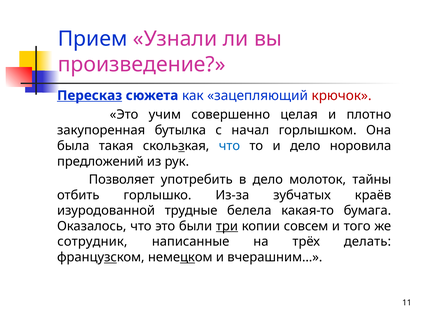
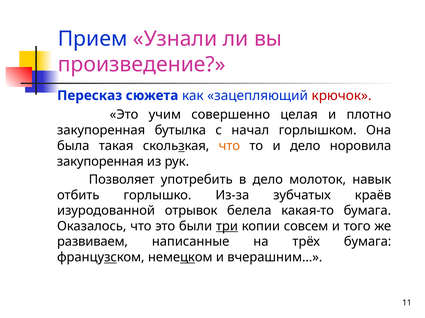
Пересказ underline: present -> none
что at (229, 146) colour: blue -> orange
предложений at (100, 162): предложений -> закупоренная
тайны: тайны -> навык
трудные: трудные -> отрывок
сотрудник: сотрудник -> развиваем
трёх делать: делать -> бумага
